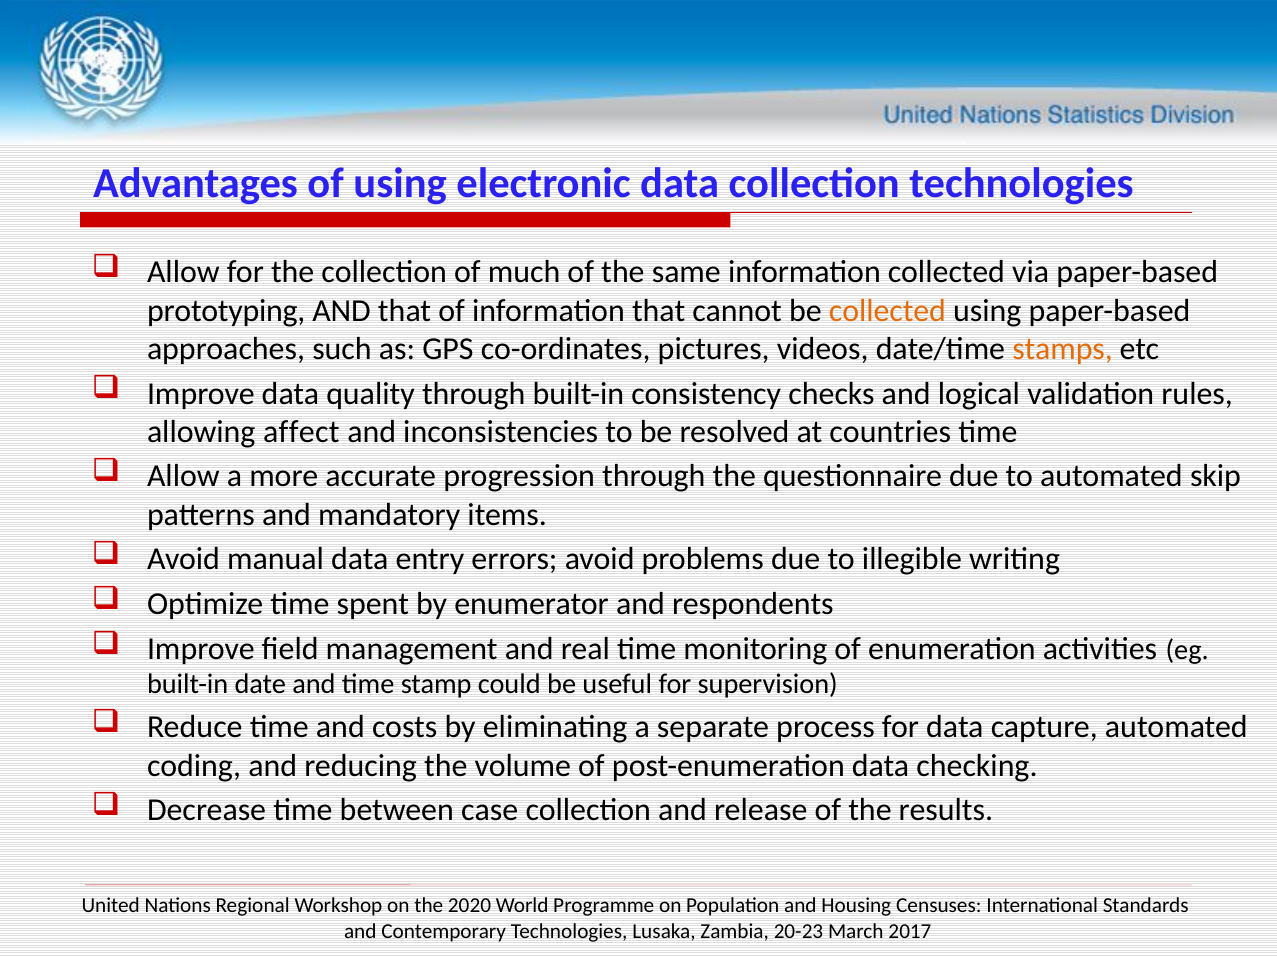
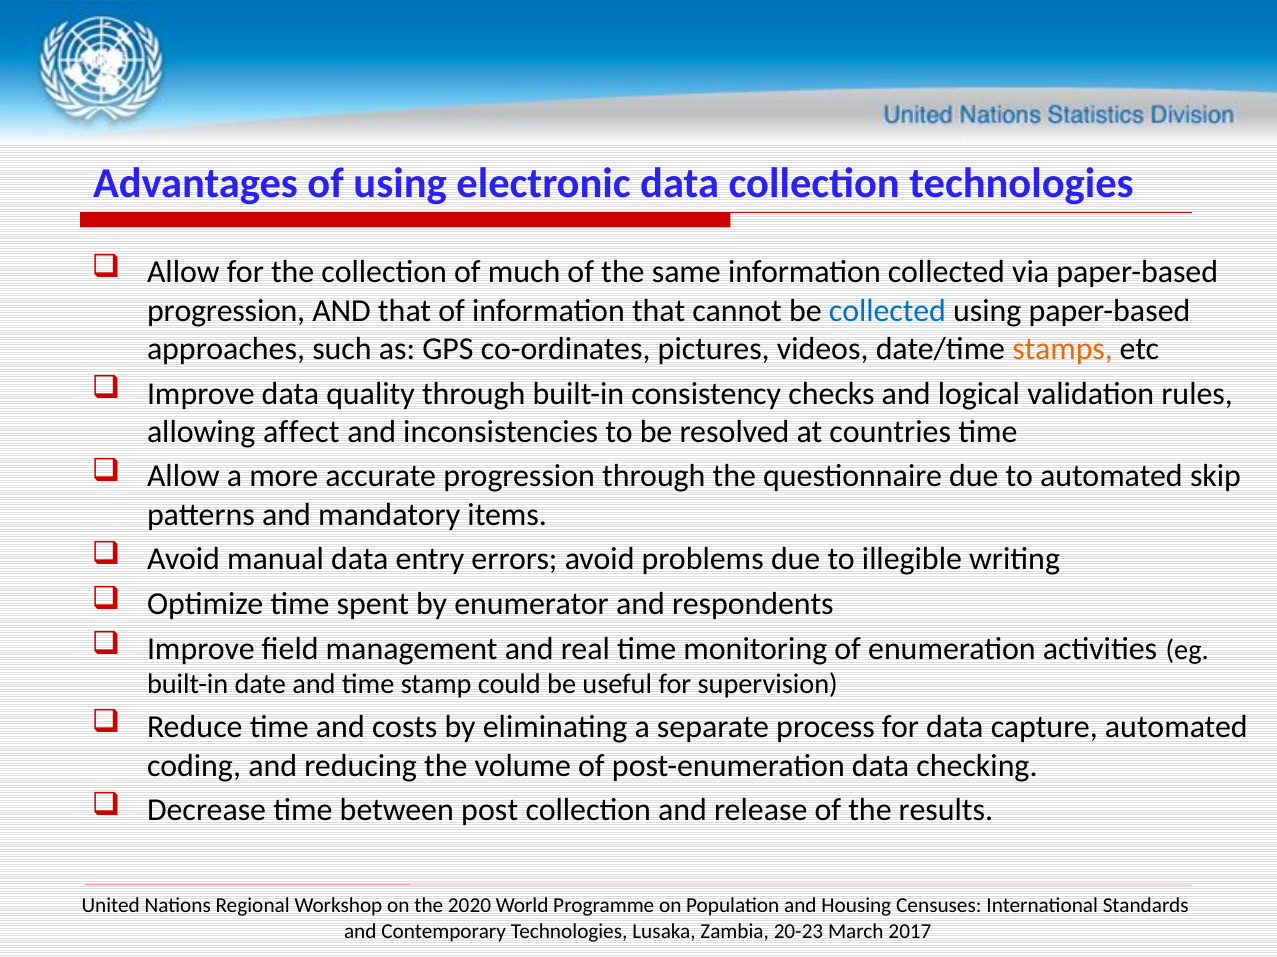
prototyping at (226, 311): prototyping -> progression
collected at (887, 311) colour: orange -> blue
case: case -> post
